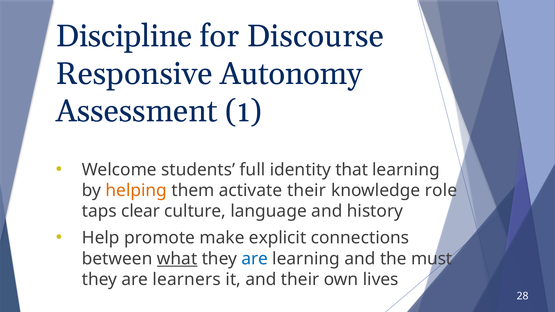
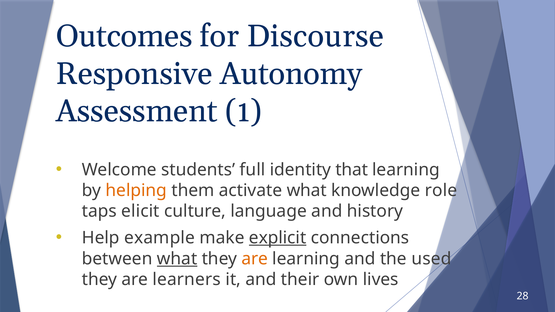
Discipline: Discipline -> Outcomes
activate their: their -> what
clear: clear -> elicit
promote: promote -> example
explicit underline: none -> present
are at (255, 259) colour: blue -> orange
must: must -> used
